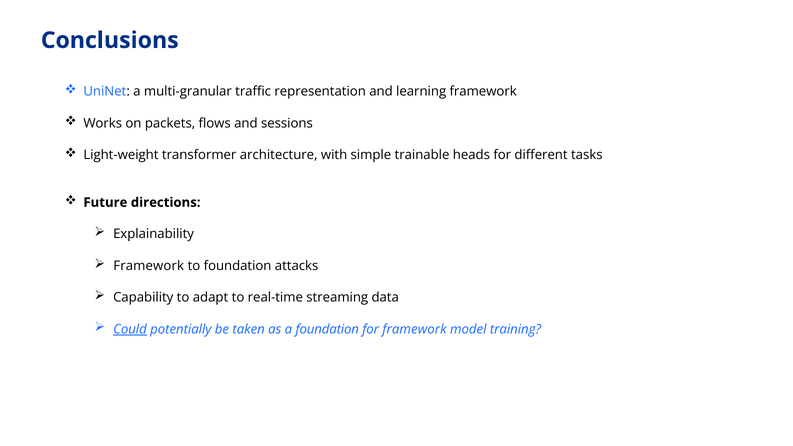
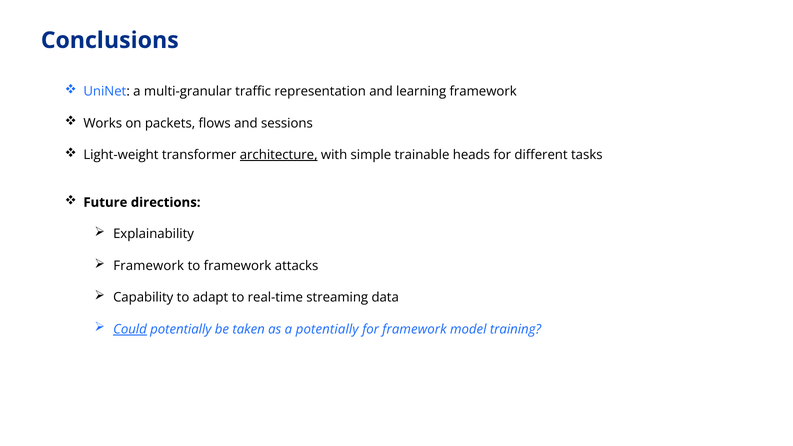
architecture underline: none -> present
to foundation: foundation -> framework
a foundation: foundation -> potentially
